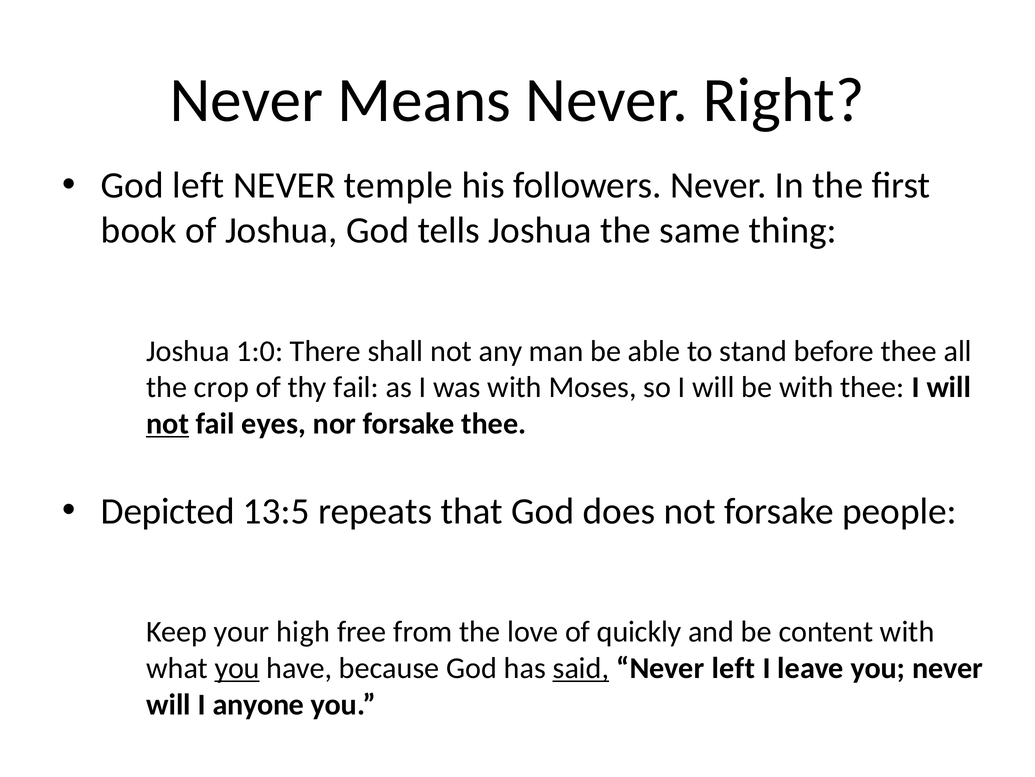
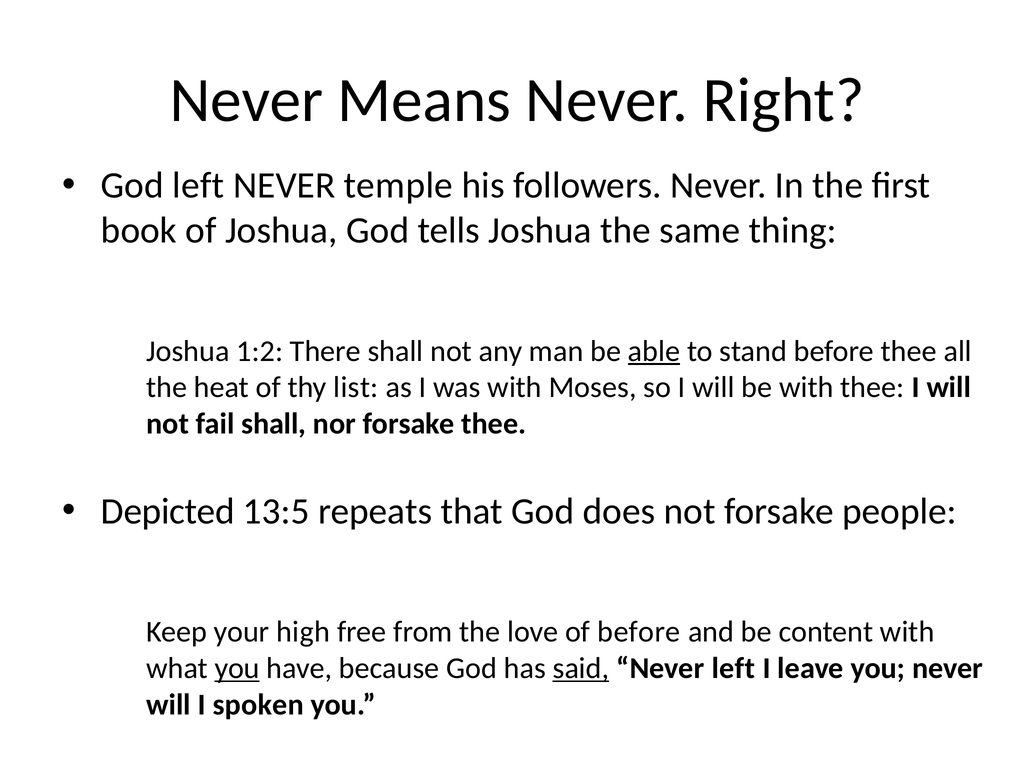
1:0: 1:0 -> 1:2
able underline: none -> present
crop: crop -> heat
thy fail: fail -> list
not at (168, 423) underline: present -> none
fail eyes: eyes -> shall
of quickly: quickly -> before
anyone: anyone -> spoken
